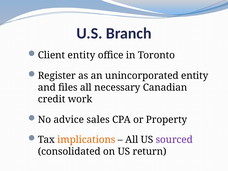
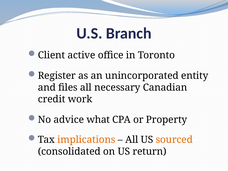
Client entity: entity -> active
sales: sales -> what
sourced colour: purple -> orange
